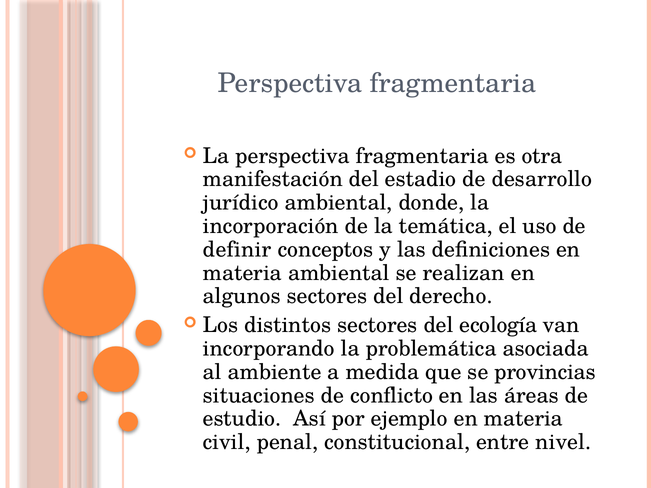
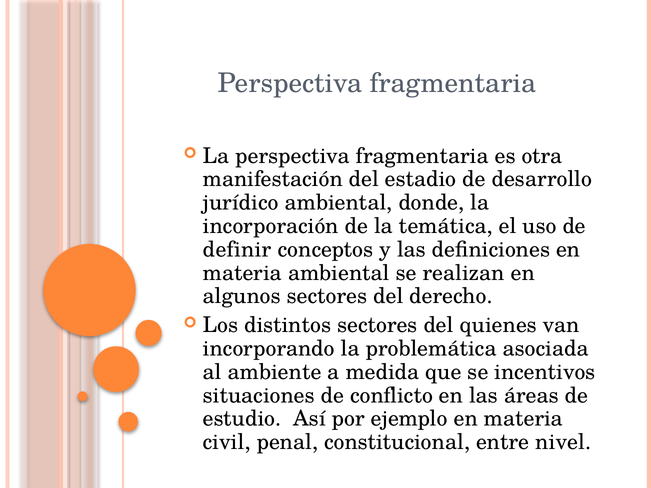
ecología: ecología -> quienes
provincias: provincias -> incentivos
